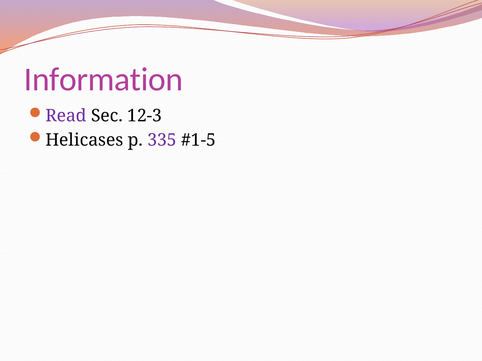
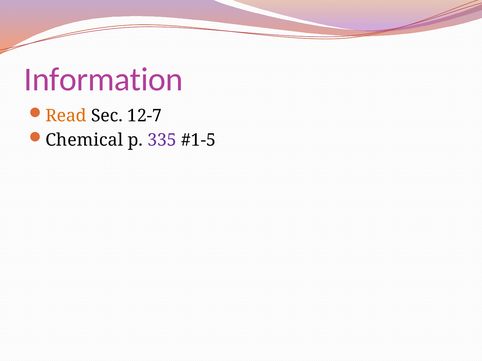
Read colour: purple -> orange
12-3: 12-3 -> 12-7
Helicases: Helicases -> Chemical
